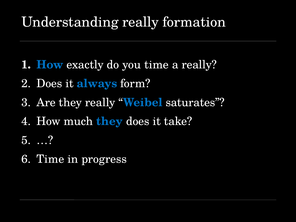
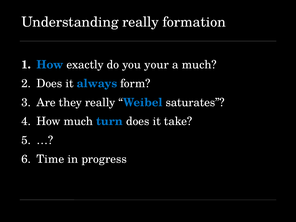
you time: time -> your
a really: really -> much
much they: they -> turn
